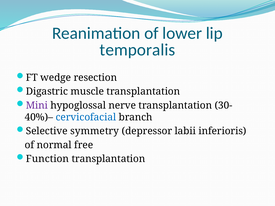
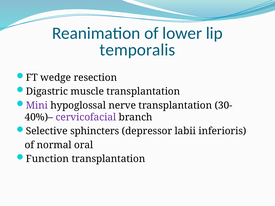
cervicofacial colour: blue -> purple
symmetry: symmetry -> sphincters
free: free -> oral
